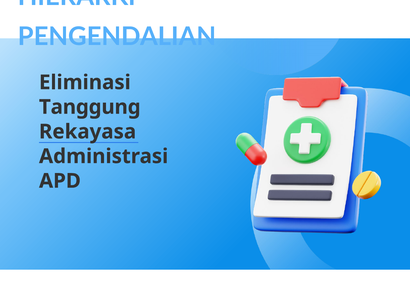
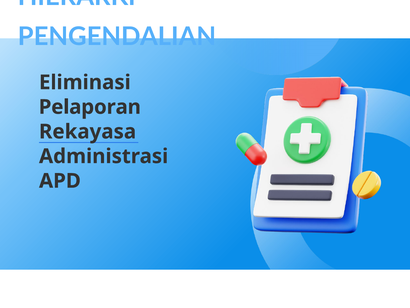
Tanggung: Tanggung -> Pelaporan
